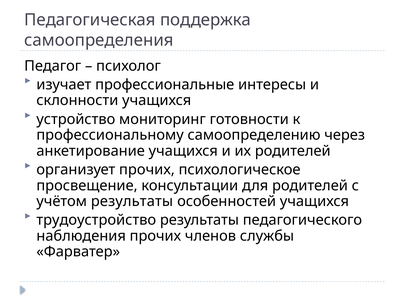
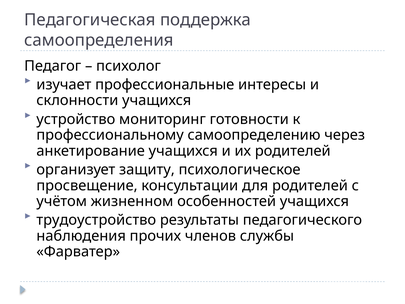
организует прочих: прочих -> защиту
учётом результаты: результаты -> жизненном
